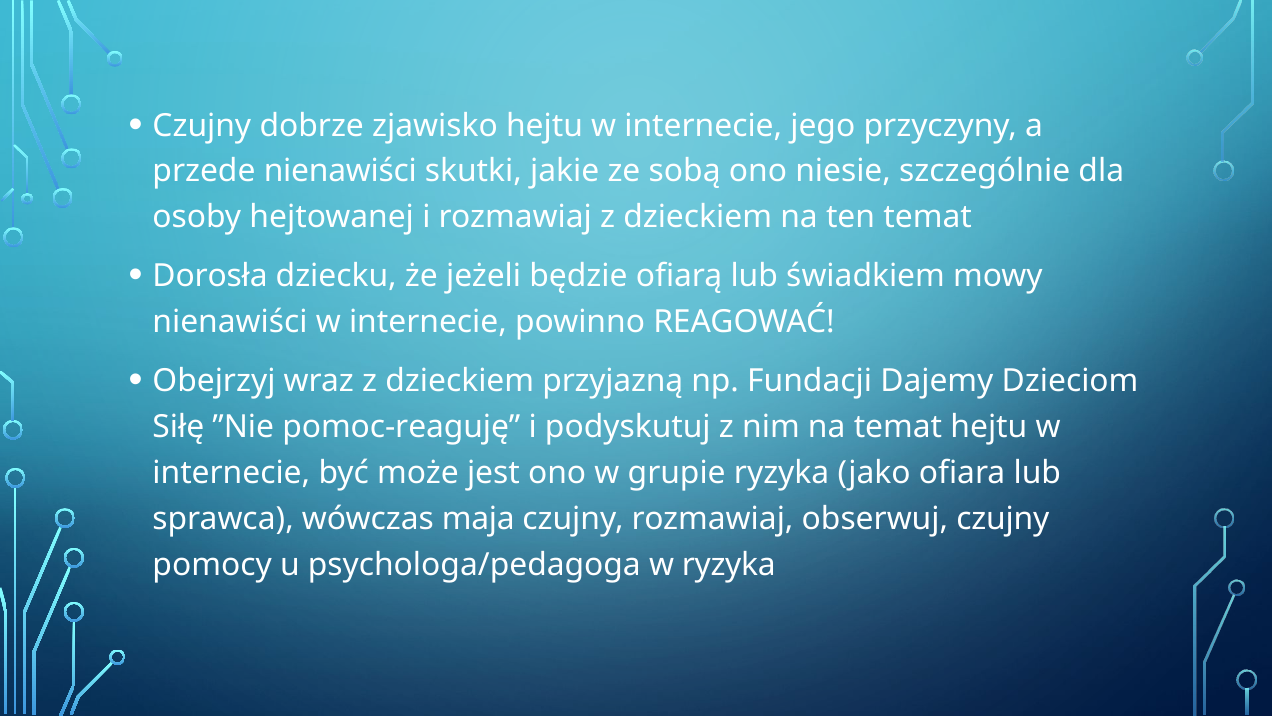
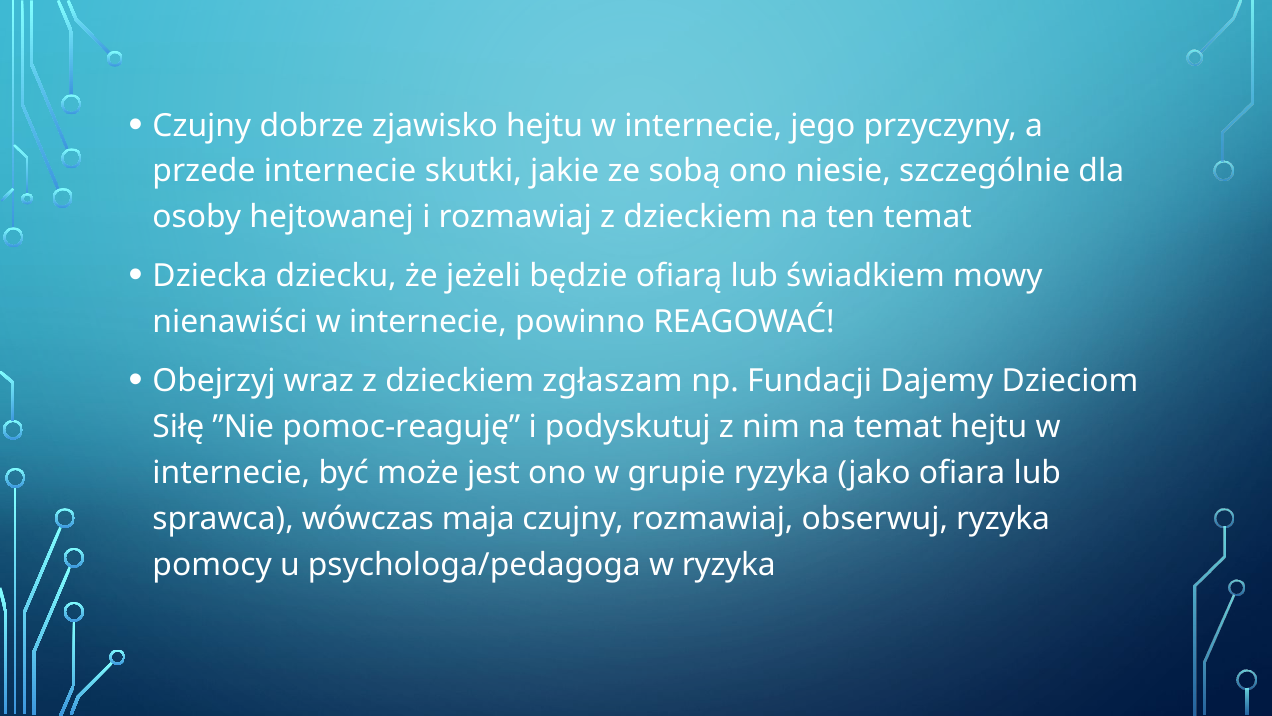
przede nienawiści: nienawiści -> internecie
Dorosła: Dorosła -> Dziecka
przyjazną: przyjazną -> zgłaszam
obserwuj czujny: czujny -> ryzyka
